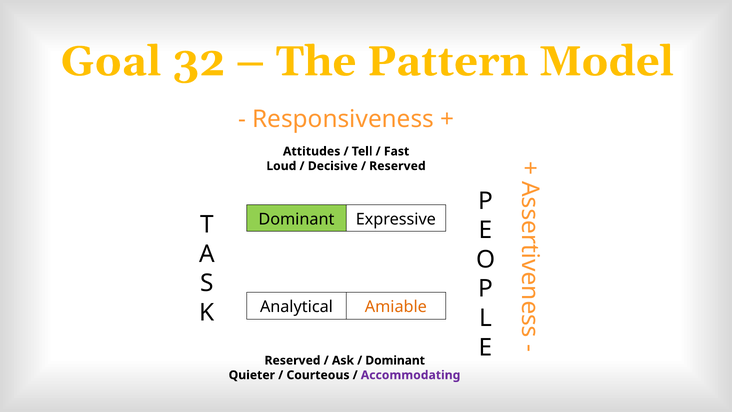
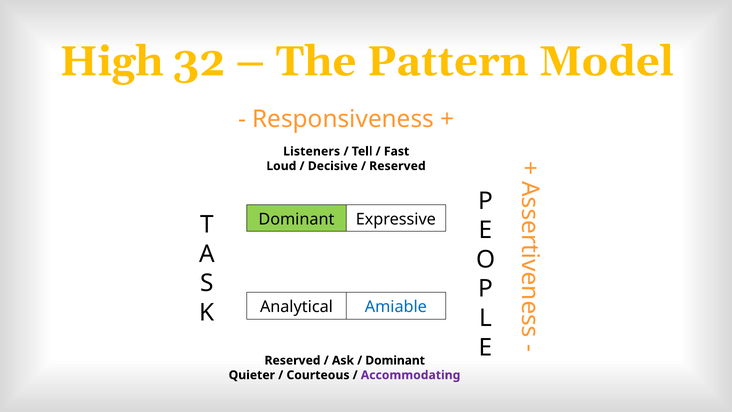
Goal: Goal -> High
Attitudes: Attitudes -> Listeners
Amiable colour: orange -> blue
